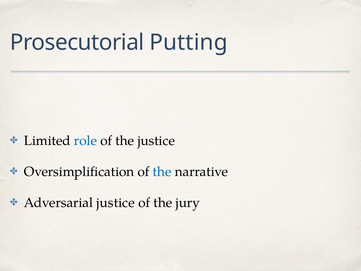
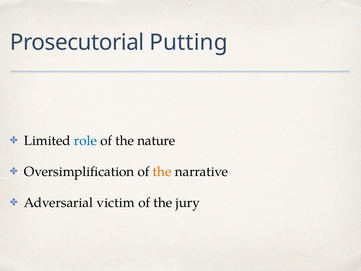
the justice: justice -> nature
the at (162, 172) colour: blue -> orange
Adversarial justice: justice -> victim
